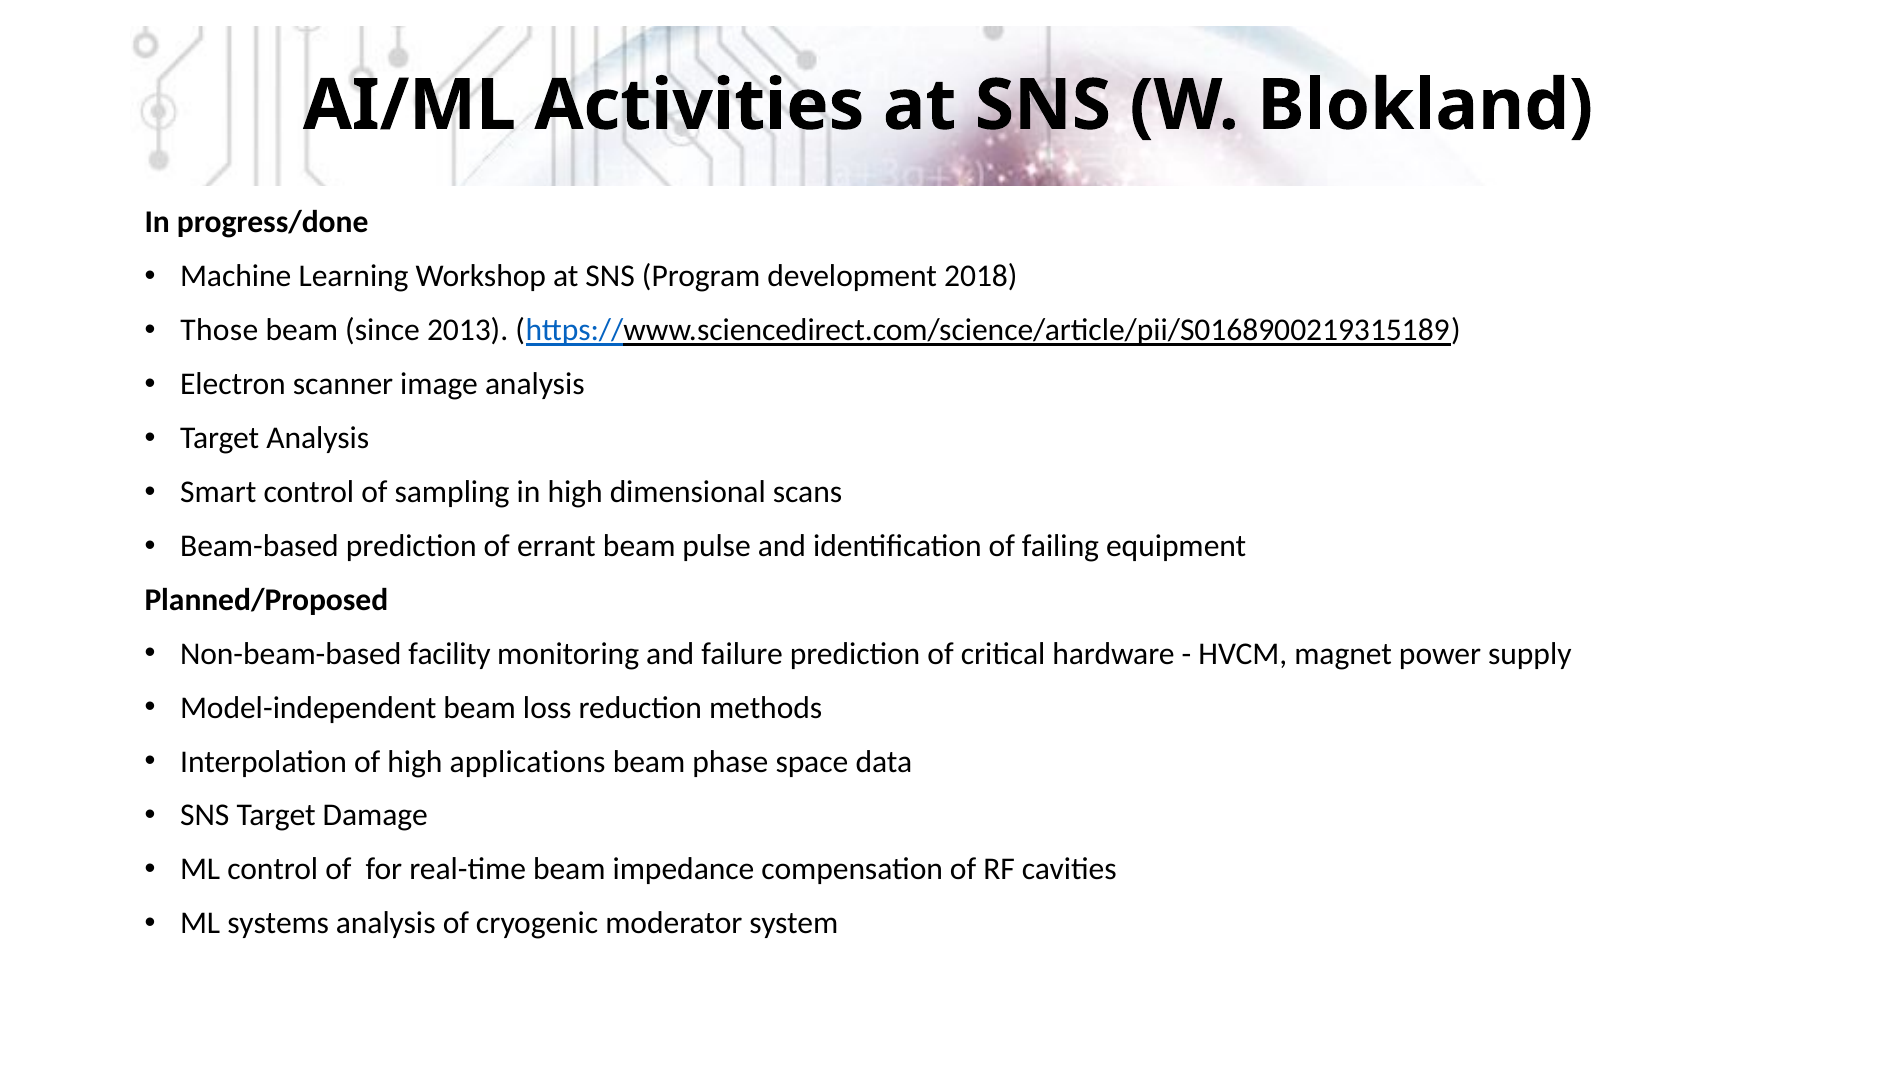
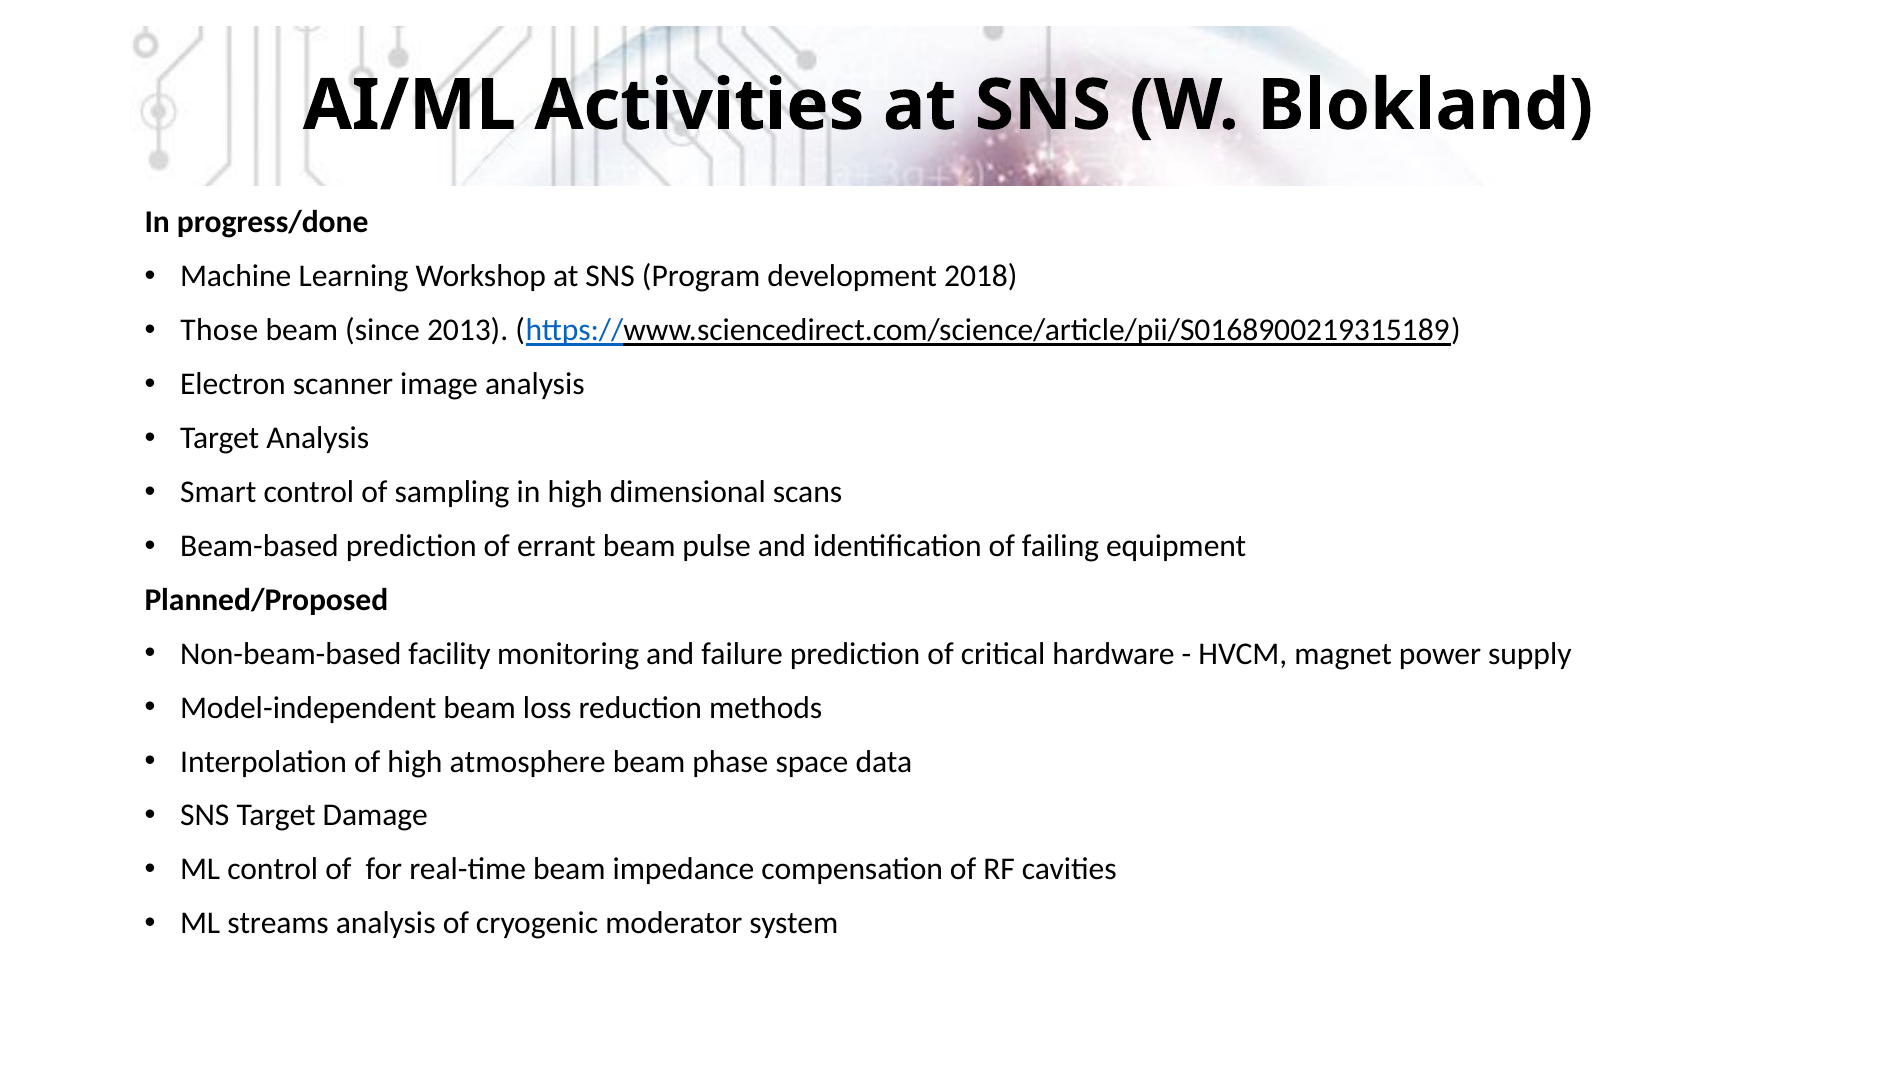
applications: applications -> atmosphere
systems: systems -> streams
